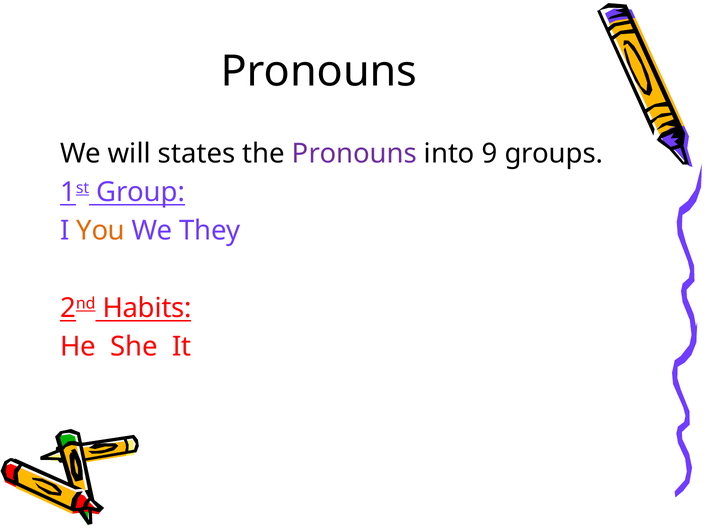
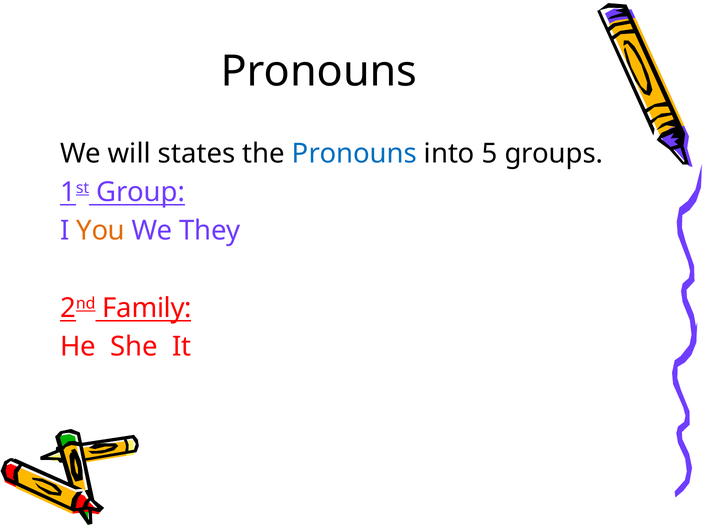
Pronouns at (354, 154) colour: purple -> blue
9: 9 -> 5
Habits: Habits -> Family
